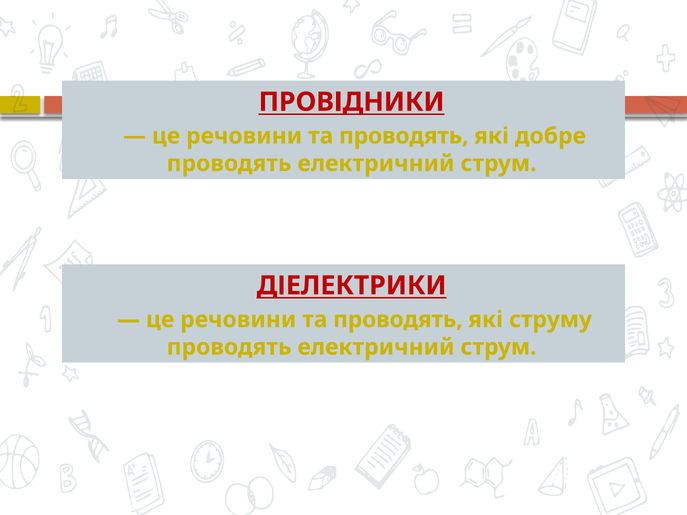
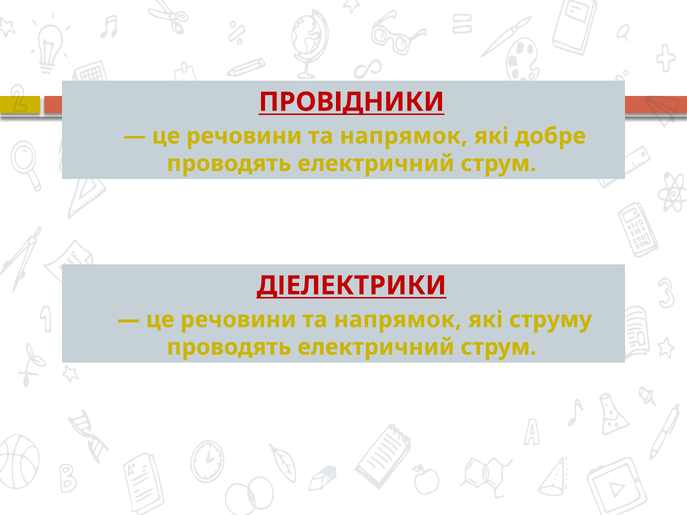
проводять at (404, 136): проводять -> напрямок
проводять at (398, 320): проводять -> напрямок
